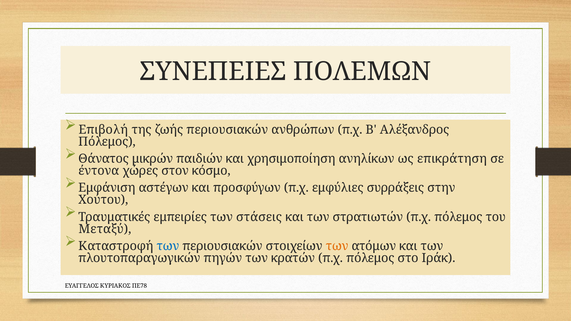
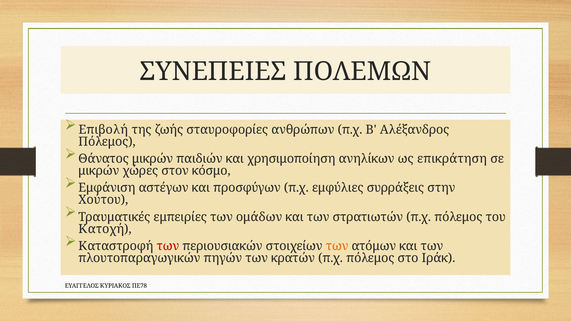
ζωής περιουσιακών: περιουσιακών -> σταυροφορίες
έντονα at (99, 171): έντονα -> μικρών
στάσεις: στάσεις -> ομάδων
Μεταξύ: Μεταξύ -> Κατοχή
των at (168, 246) colour: blue -> red
